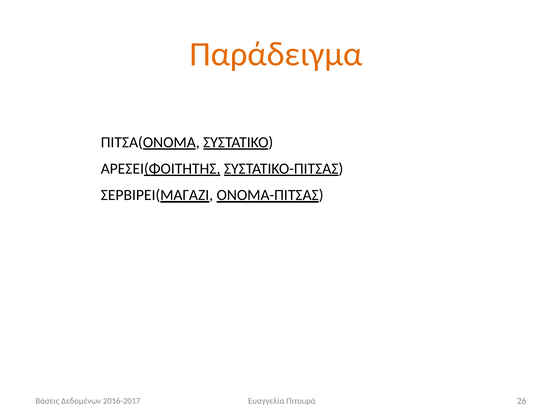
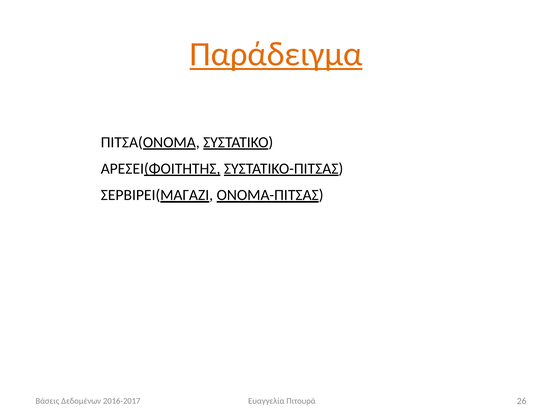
Παράδειγμα underline: none -> present
